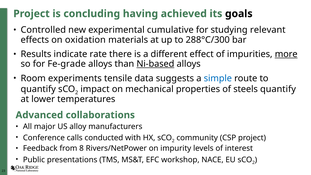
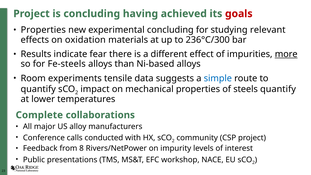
goals colour: black -> red
Controlled at (43, 30): Controlled -> Properties
experimental cumulative: cumulative -> concluding
288°C/300: 288°C/300 -> 236°C/300
rate: rate -> fear
Fe-grade: Fe-grade -> Fe-steels
Ni-based underline: present -> none
Advanced: Advanced -> Complete
